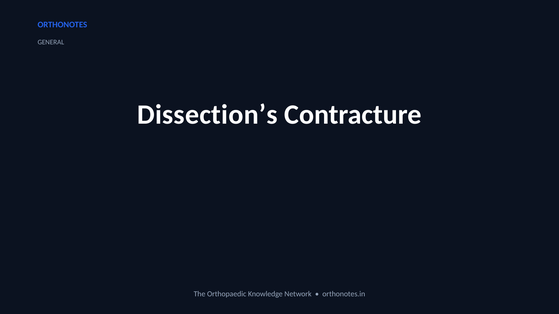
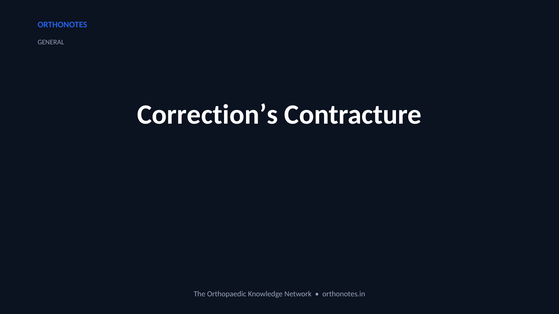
Dissection’s: Dissection’s -> Correction’s
